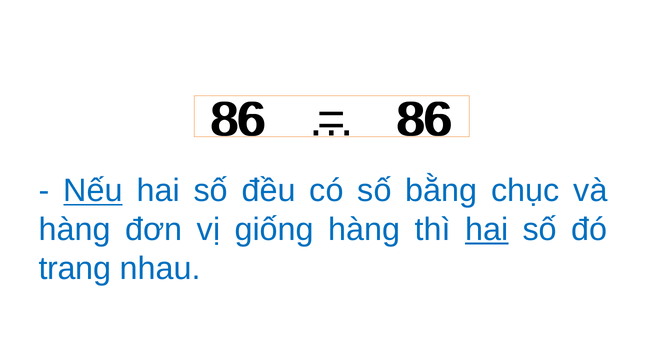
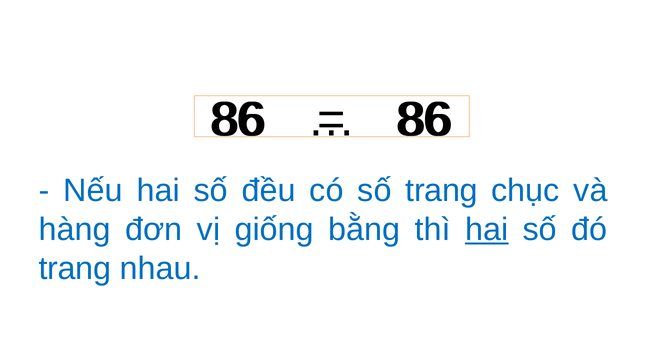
Nếu underline: present -> none
số bằng: bằng -> trang
giống hàng: hàng -> bằng
